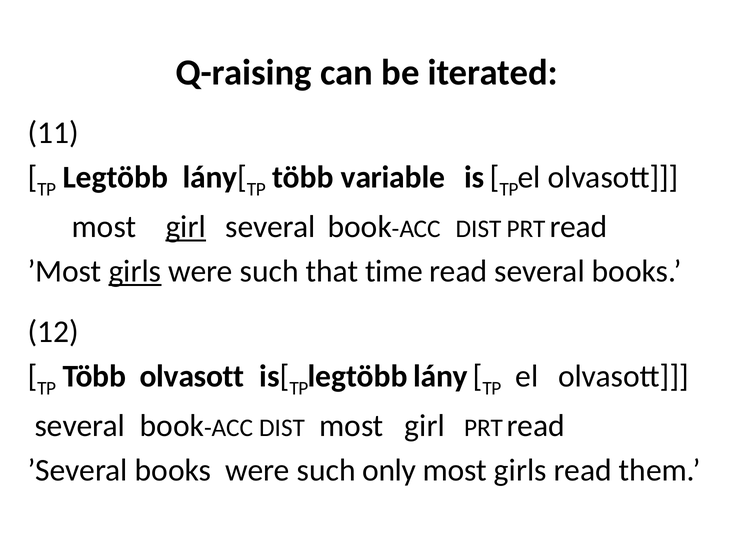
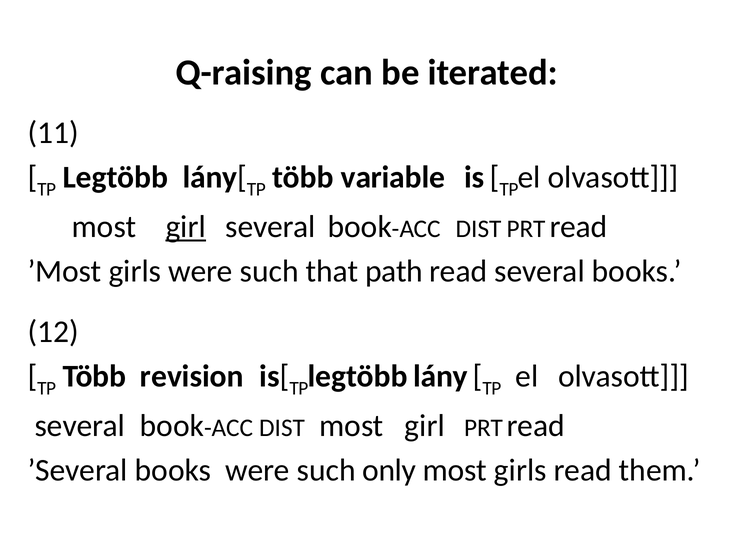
girls at (135, 271) underline: present -> none
time: time -> path
Több olvasott: olvasott -> revision
